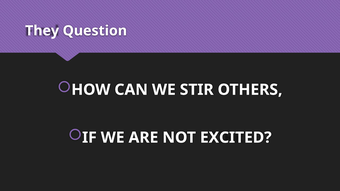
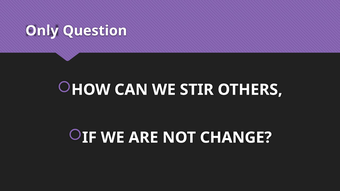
They: They -> Only
EXCITED: EXCITED -> CHANGE
